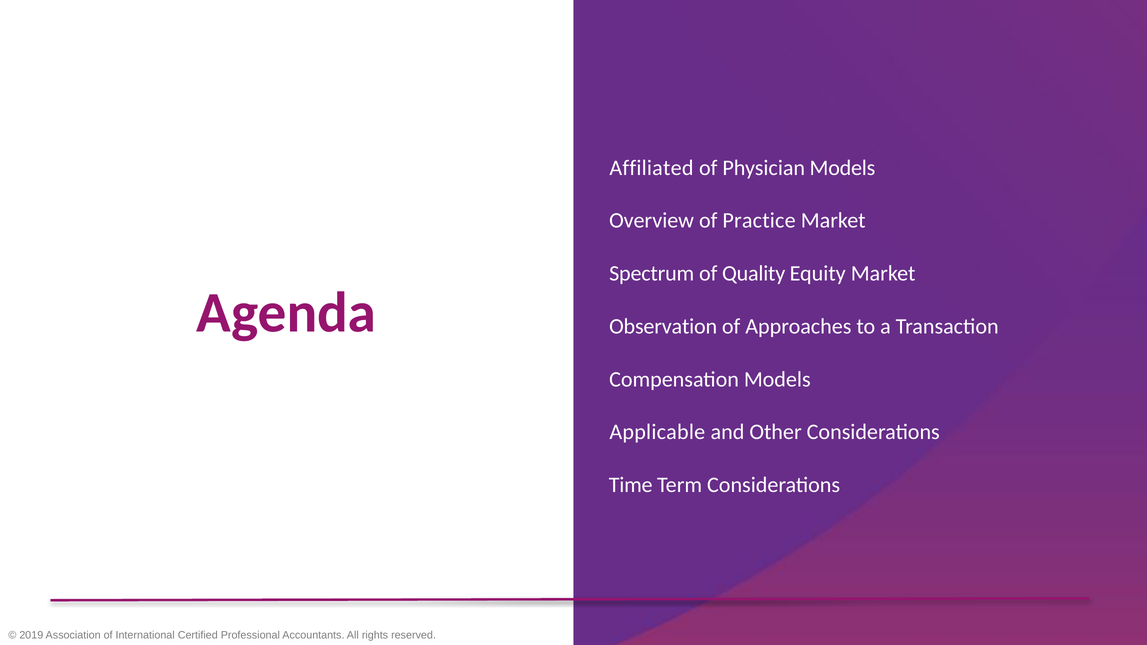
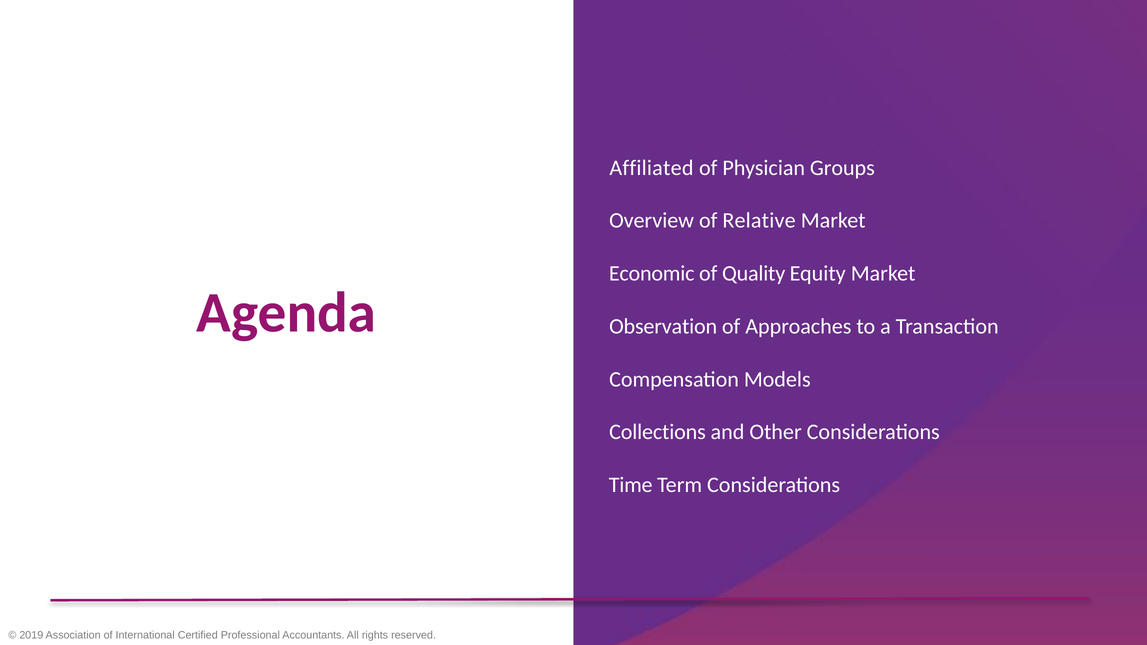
Physician Models: Models -> Groups
Practice: Practice -> Relative
Spectrum: Spectrum -> Economic
Applicable: Applicable -> Collections
